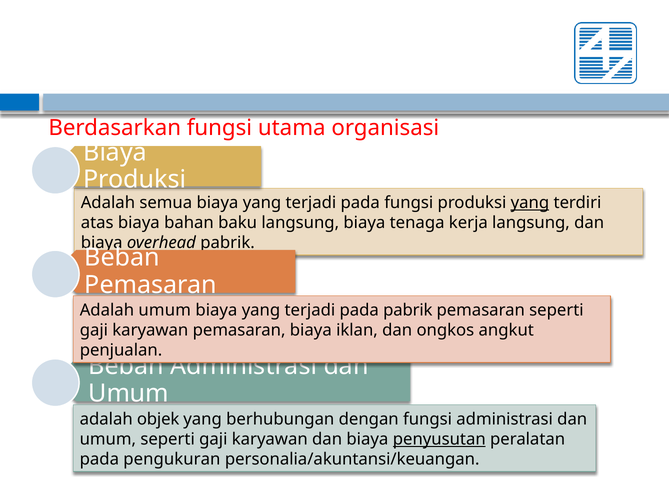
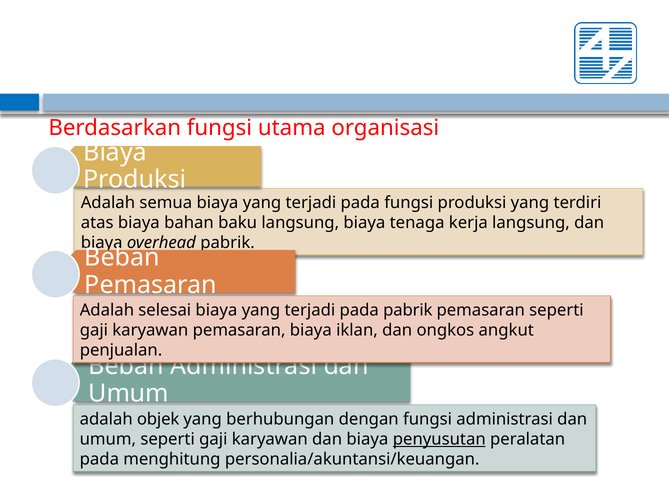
yang at (530, 203) underline: present -> none
Adalah umum: umum -> selesai
pengukuran: pengukuran -> menghitung
